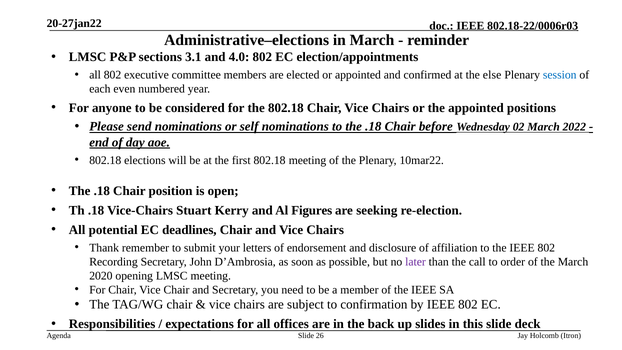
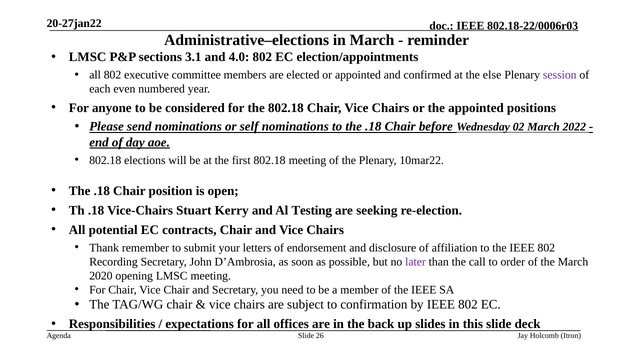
session colour: blue -> purple
Figures: Figures -> Testing
deadlines: deadlines -> contracts
